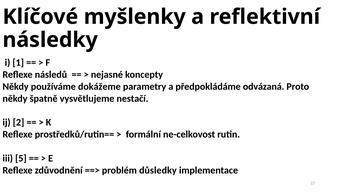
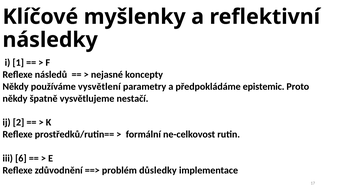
dokážeme: dokážeme -> vysvětlení
odvázaná: odvázaná -> epistemic
5: 5 -> 6
